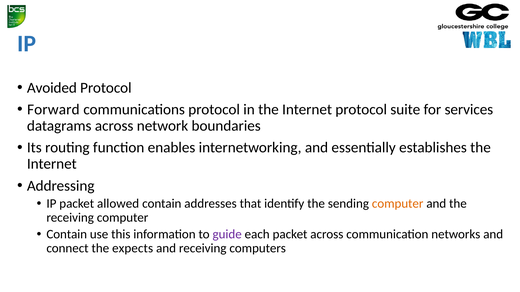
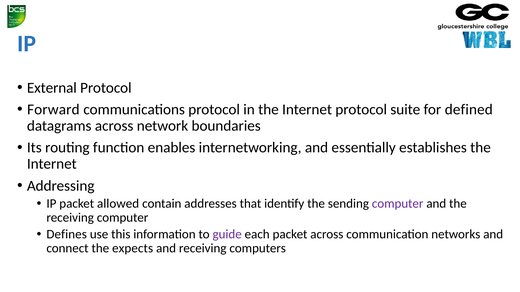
Avoided: Avoided -> External
services: services -> defined
computer at (398, 204) colour: orange -> purple
Contain at (67, 235): Contain -> Defines
